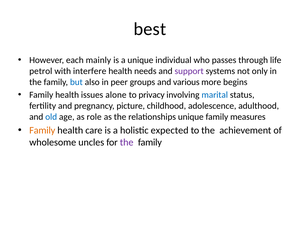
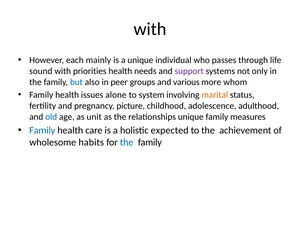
best at (150, 29): best -> with
petrol: petrol -> sound
interfere: interfere -> priorities
begins: begins -> whom
privacy: privacy -> system
marital colour: blue -> orange
role: role -> unit
Family at (42, 130) colour: orange -> blue
uncles: uncles -> habits
the at (127, 142) colour: purple -> blue
